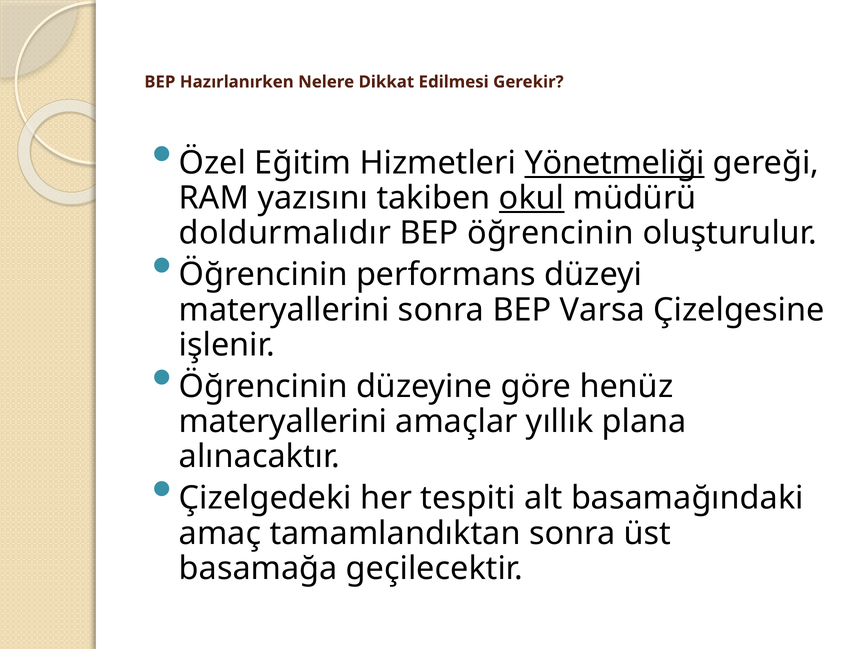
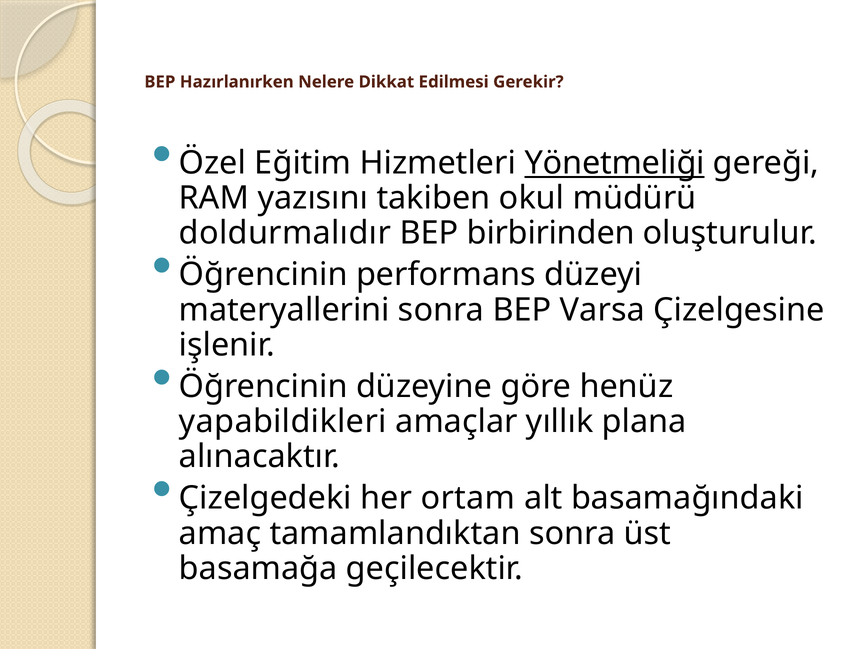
okul underline: present -> none
BEP öğrencinin: öğrencinin -> birbirinden
materyallerini at (283, 421): materyallerini -> yapabildikleri
tespiti: tespiti -> ortam
